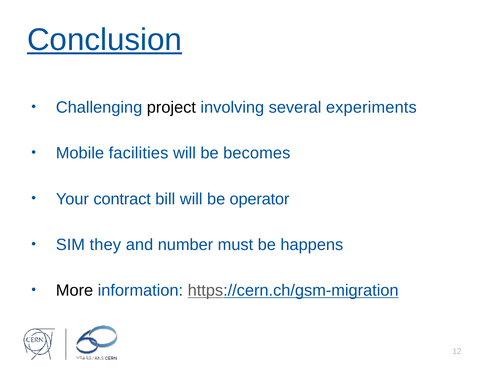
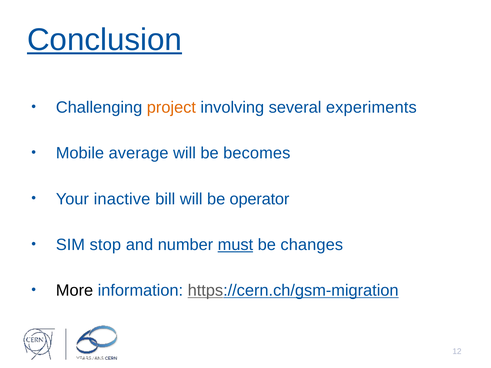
project colour: black -> orange
facilities: facilities -> average
contract: contract -> inactive
they: they -> stop
must underline: none -> present
happens: happens -> changes
